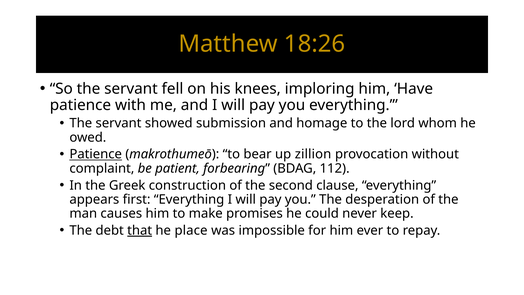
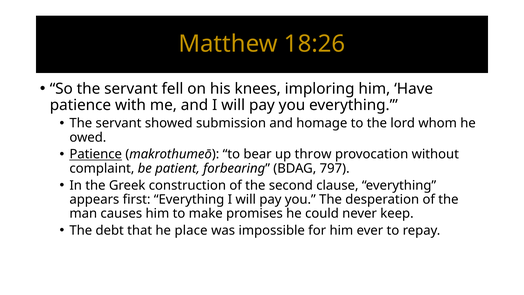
zillion: zillion -> throw
112: 112 -> 797
that underline: present -> none
